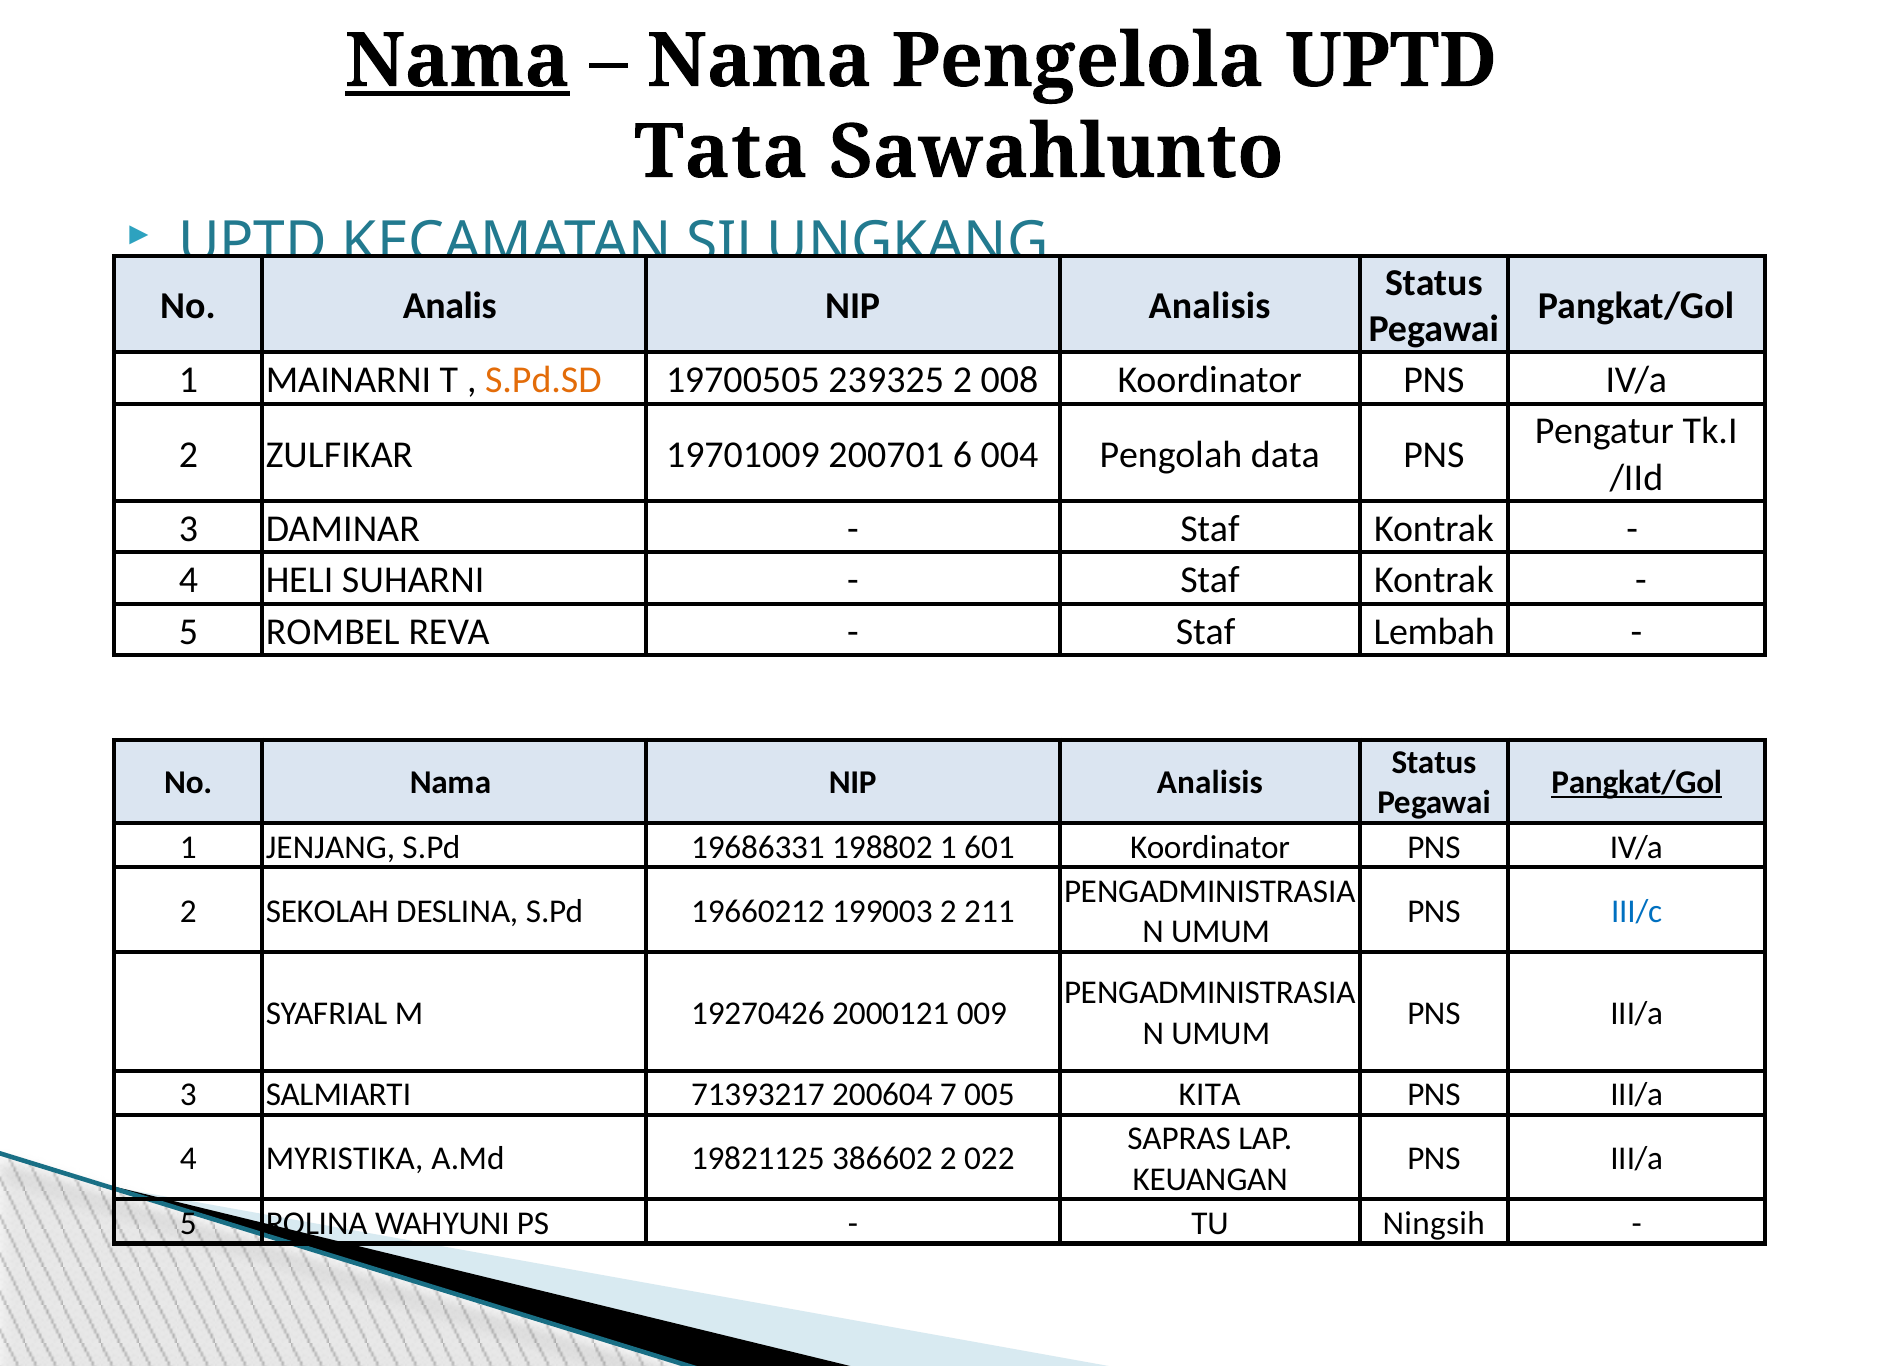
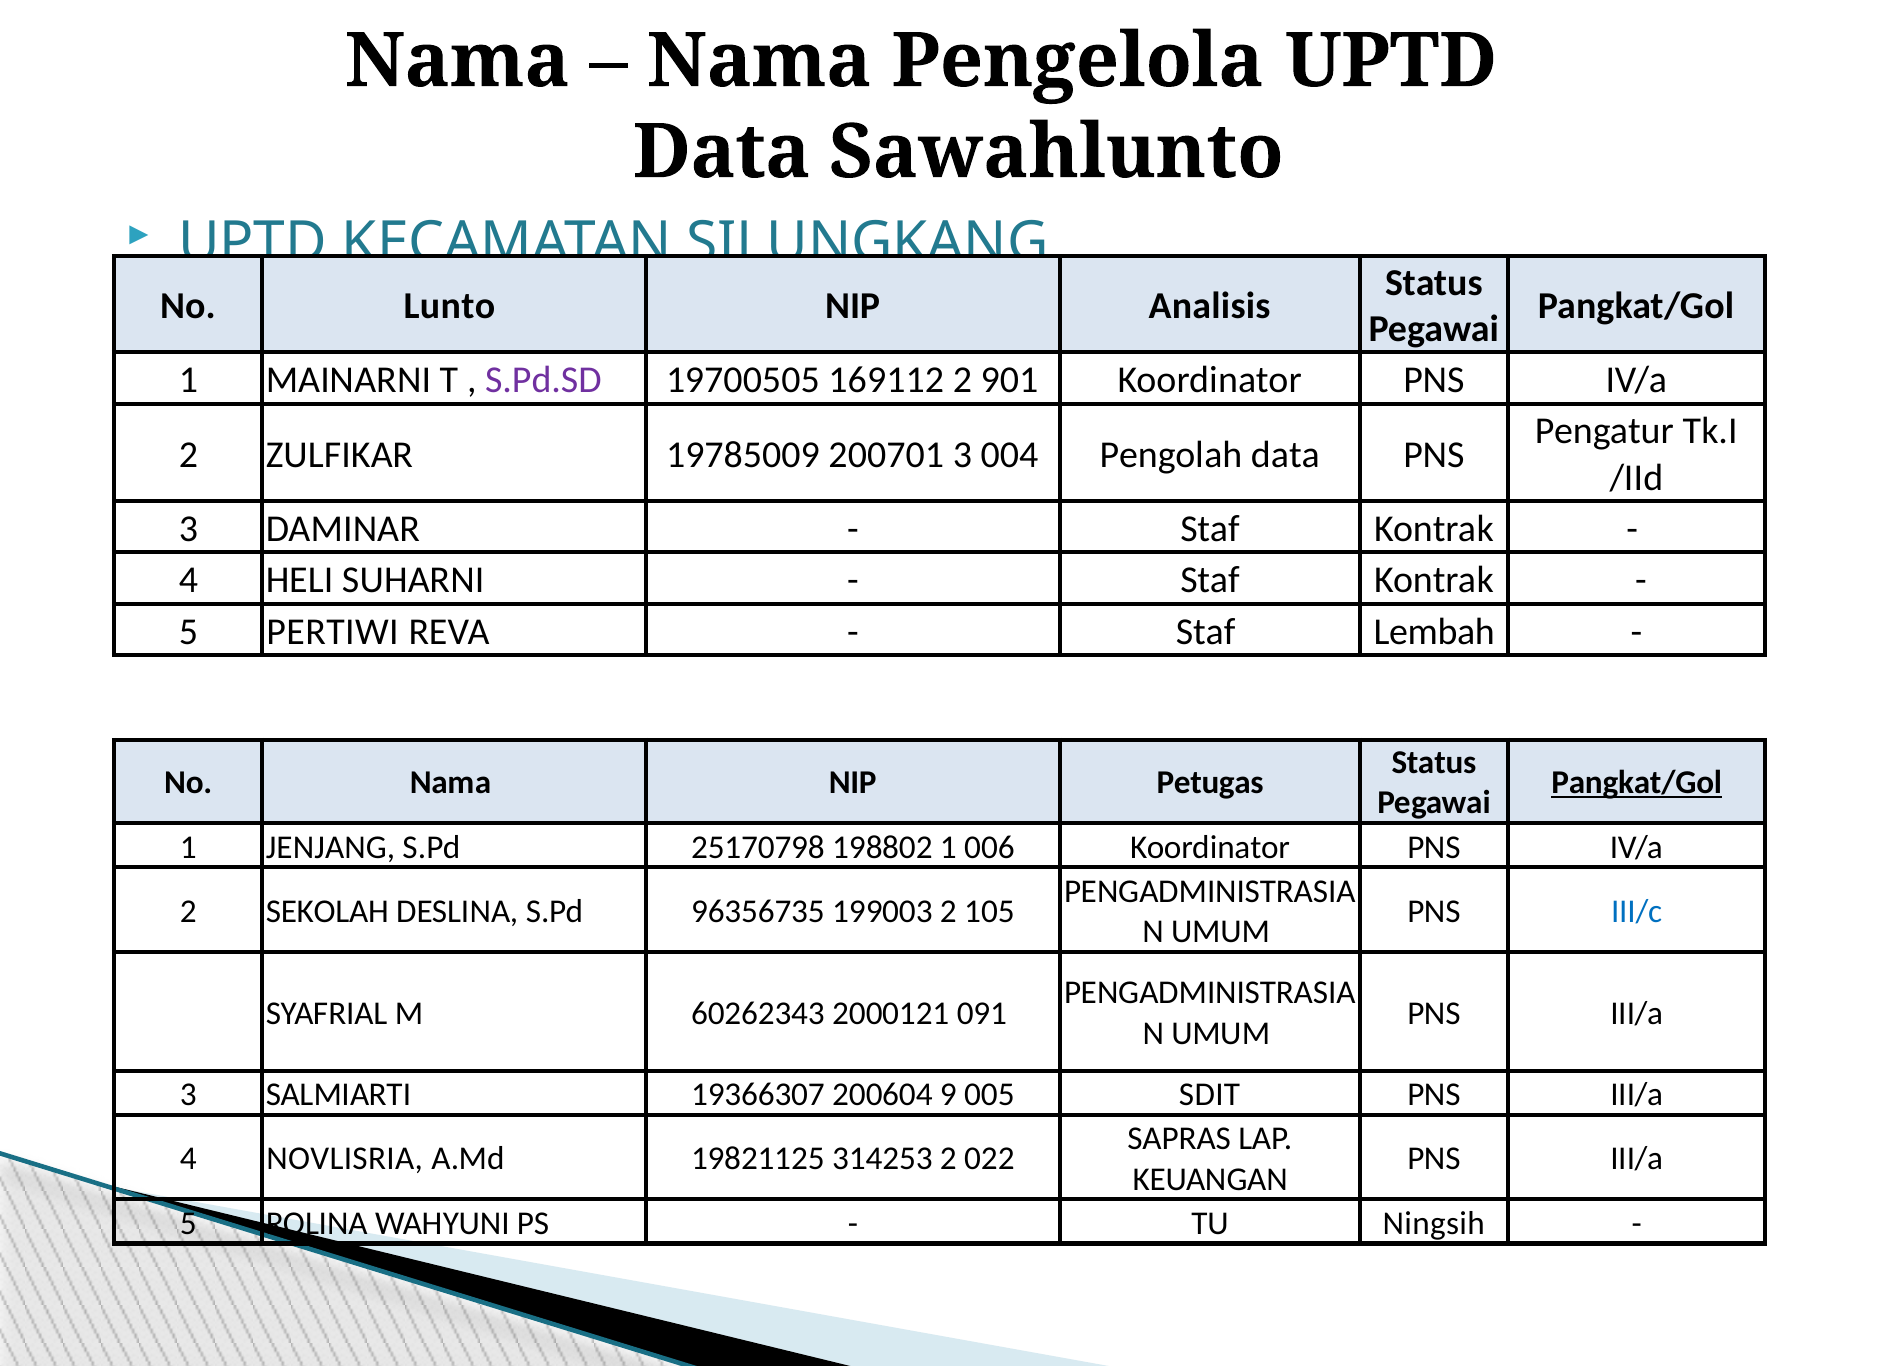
Nama at (457, 61) underline: present -> none
Tata at (721, 152): Tata -> Data
Analis: Analis -> Lunto
S.Pd.SD colour: orange -> purple
239325: 239325 -> 169112
008: 008 -> 901
19701009: 19701009 -> 19785009
200701 6: 6 -> 3
ROMBEL: ROMBEL -> PERTIWI
Analisis at (1210, 783): Analisis -> Petugas
19686331: 19686331 -> 25170798
601: 601 -> 006
19660212: 19660212 -> 96356735
211: 211 -> 105
19270426: 19270426 -> 60262343
009: 009 -> 091
71393217: 71393217 -> 19366307
7: 7 -> 9
KITA: KITA -> SDIT
MYRISTIKA: MYRISTIKA -> NOVLISRIA
386602: 386602 -> 314253
